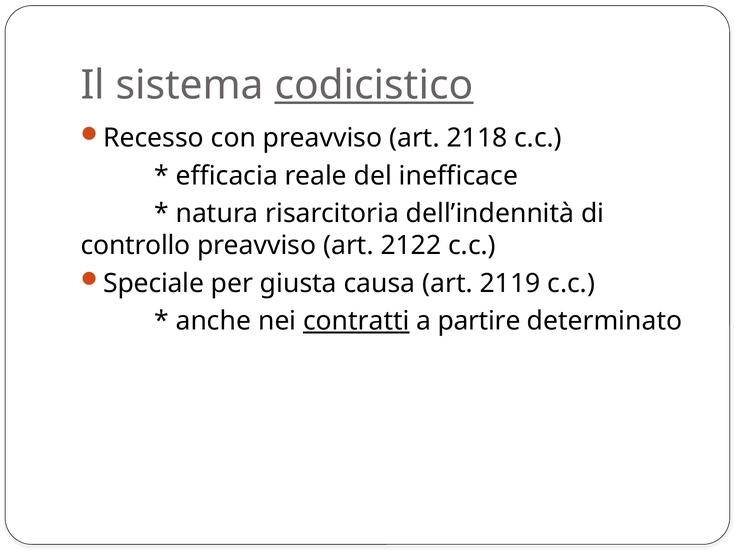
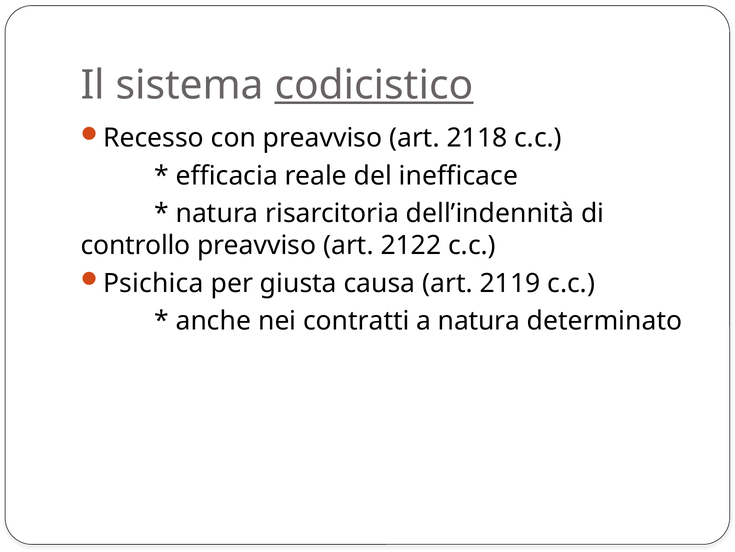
Speciale: Speciale -> Psichica
contratti underline: present -> none
a partire: partire -> natura
